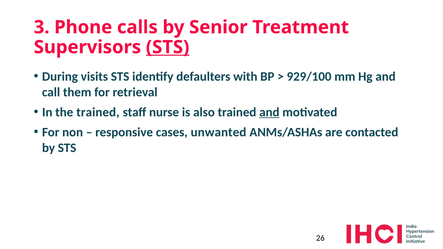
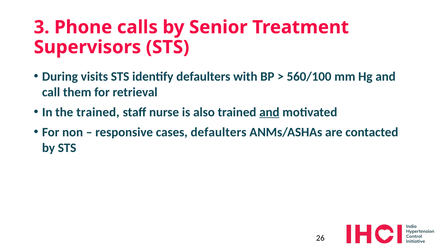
STS at (168, 47) underline: present -> none
929/100: 929/100 -> 560/100
cases unwanted: unwanted -> defaulters
